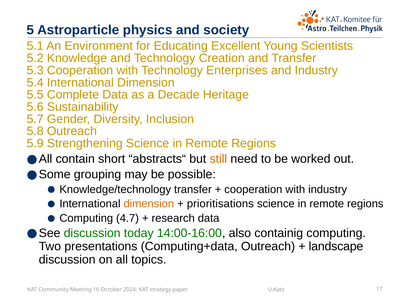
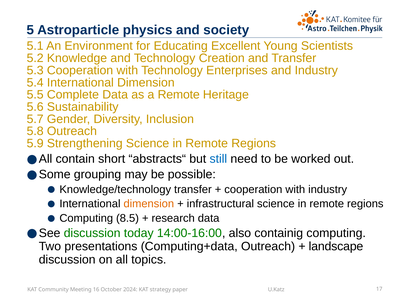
a Decade: Decade -> Remote
still colour: orange -> blue
prioritisations: prioritisations -> infrastructural
4.7: 4.7 -> 8.5
